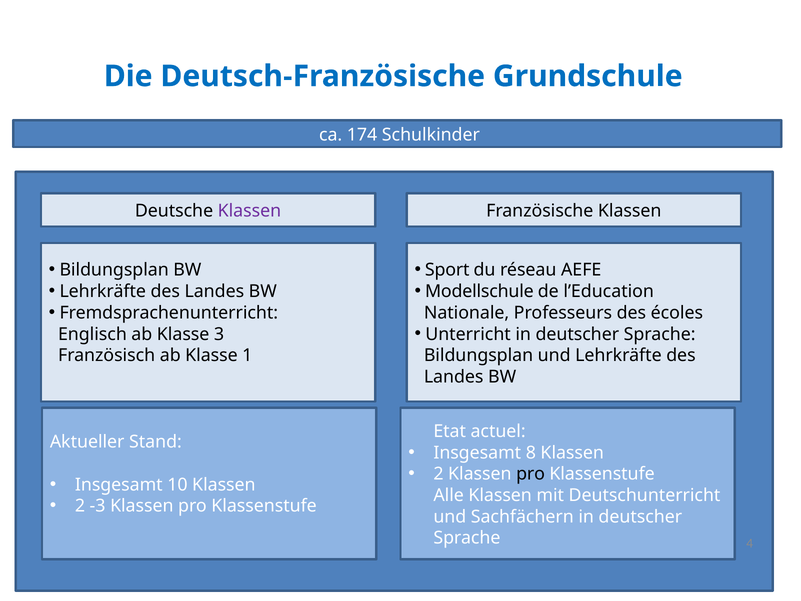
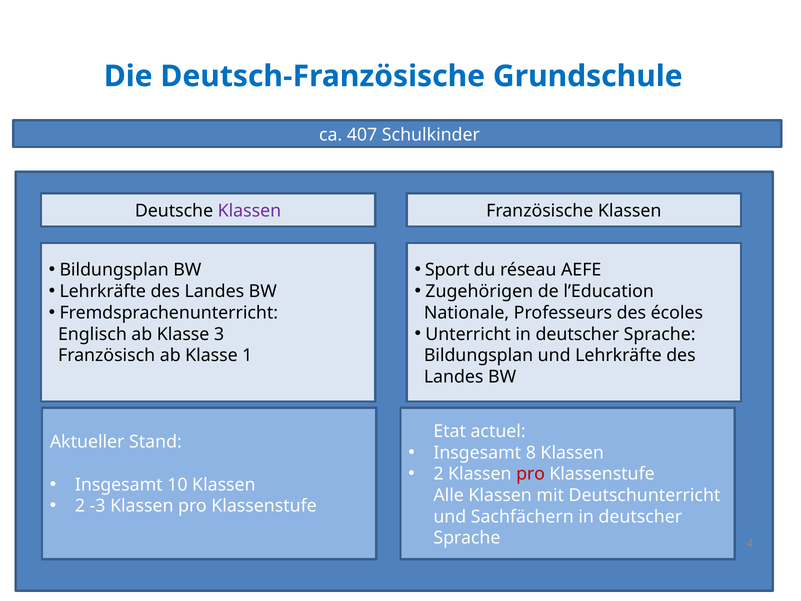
174: 174 -> 407
Modellschule: Modellschule -> Zugehörigen
pro at (531, 474) colour: black -> red
